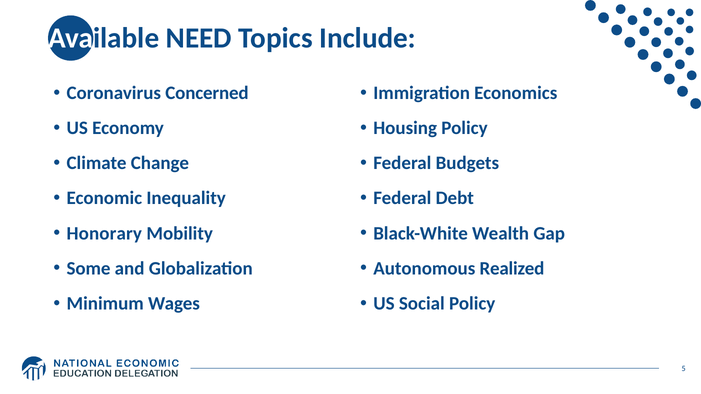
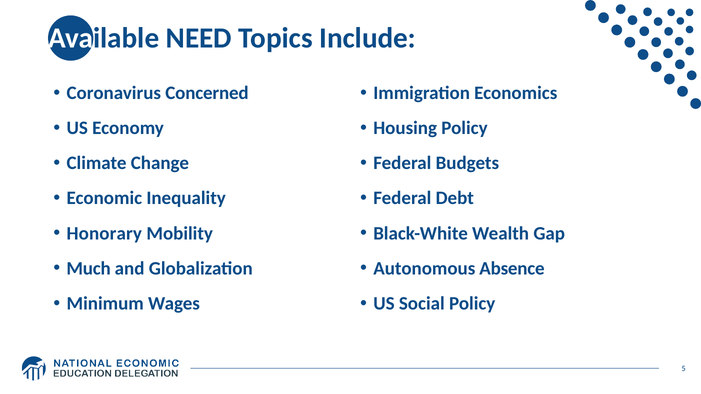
Some: Some -> Much
Realized: Realized -> Absence
